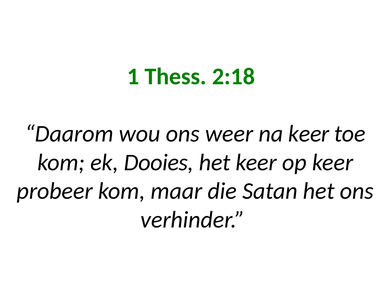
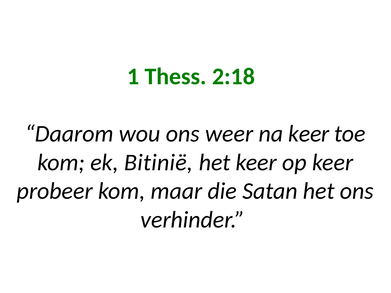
Dooies: Dooies -> Bitinië
